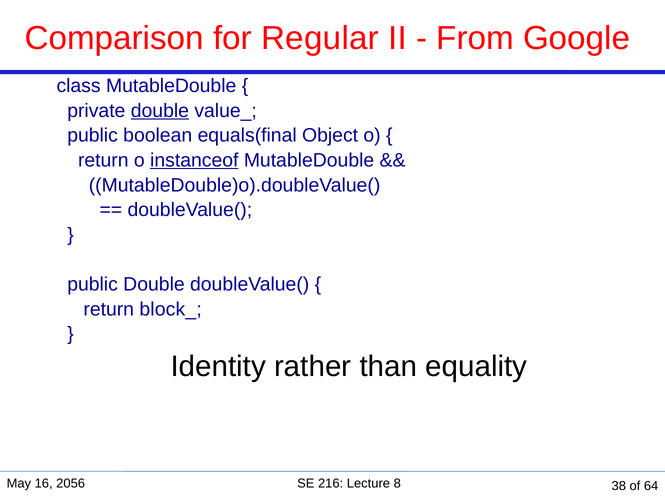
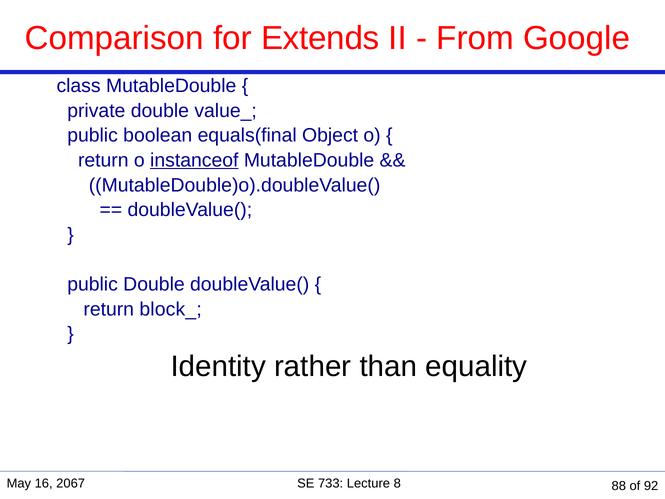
Regular: Regular -> Extends
double at (160, 111) underline: present -> none
2056: 2056 -> 2067
216: 216 -> 733
38: 38 -> 88
64: 64 -> 92
